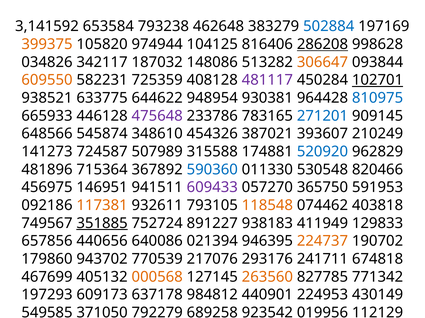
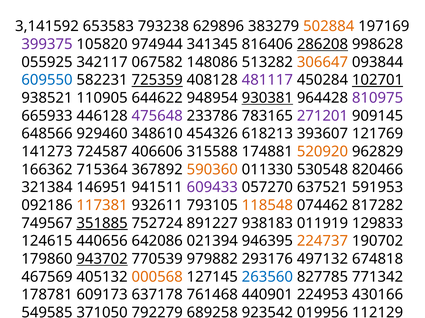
653584: 653584 -> 653583
462648: 462648 -> 629896
502884 colour: blue -> orange
399375 colour: orange -> purple
104125: 104125 -> 341345
034826: 034826 -> 055925
187032: 187032 -> 067582
609550 colour: orange -> blue
725359 underline: none -> present
633775: 633775 -> 110905
930381 underline: none -> present
810975 colour: blue -> purple
271201 colour: blue -> purple
545874: 545874 -> 929460
387021: 387021 -> 618213
210249: 210249 -> 121769
507989: 507989 -> 406606
520920 colour: blue -> orange
481896: 481896 -> 166362
590360 colour: blue -> orange
456975: 456975 -> 321384
365750: 365750 -> 637521
403818: 403818 -> 817282
411949: 411949 -> 011919
657856: 657856 -> 124615
640086: 640086 -> 642086
943702 underline: none -> present
217076: 217076 -> 979882
241711: 241711 -> 497132
467699: 467699 -> 467569
263560 colour: orange -> blue
197293: 197293 -> 178781
984812: 984812 -> 761468
430149: 430149 -> 430166
